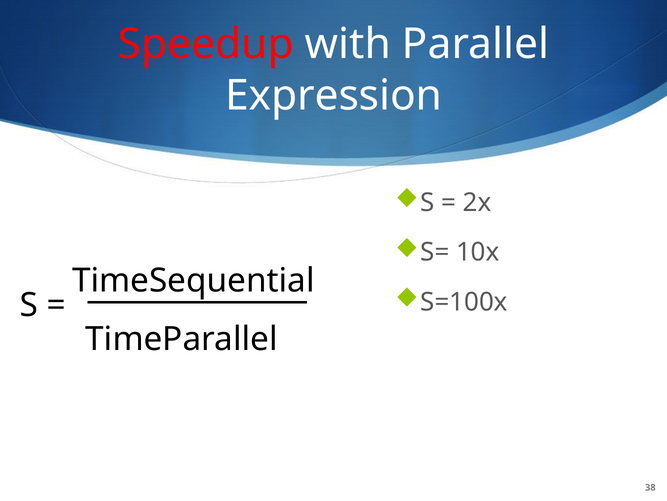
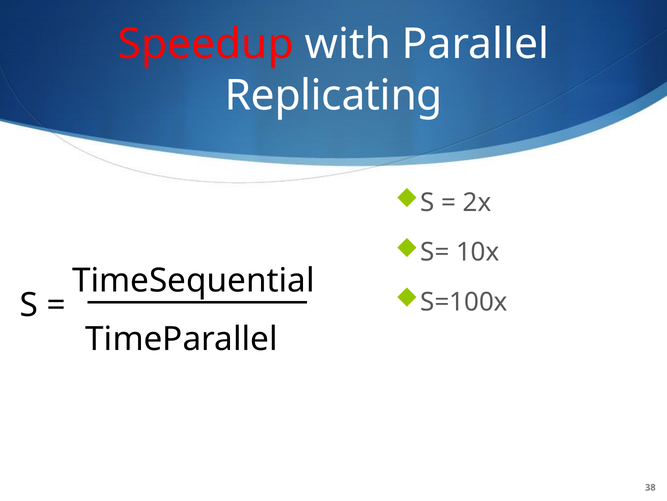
Expression: Expression -> Replicating
